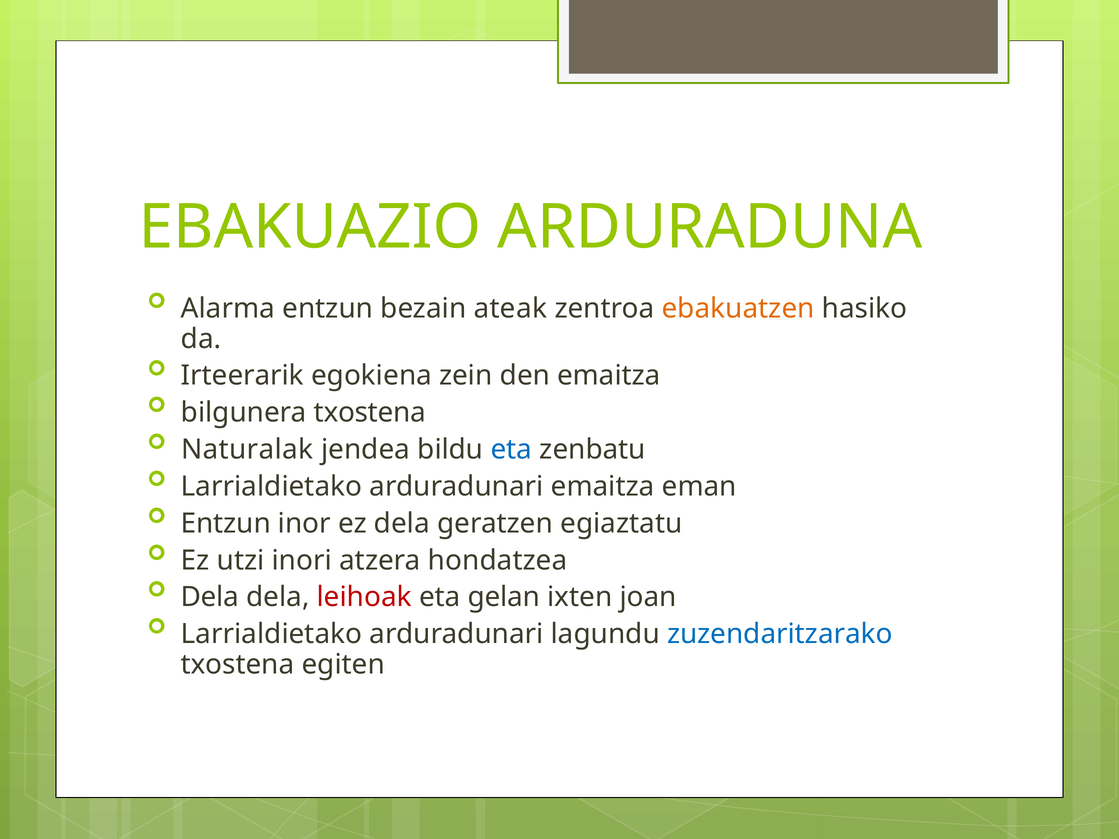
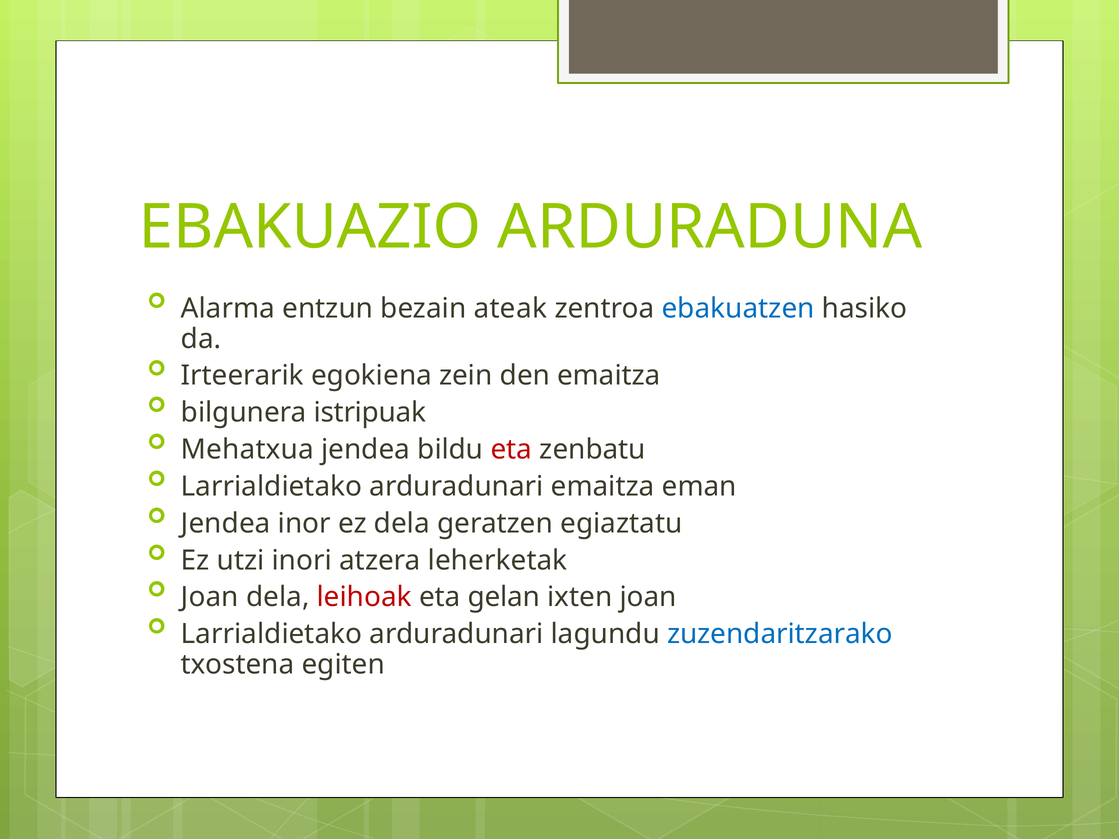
ebakuatzen colour: orange -> blue
bilgunera txostena: txostena -> istripuak
Naturalak: Naturalak -> Mehatxua
eta at (511, 450) colour: blue -> red
Entzun at (226, 524): Entzun -> Jendea
hondatzea: hondatzea -> leherketak
Dela at (210, 597): Dela -> Joan
